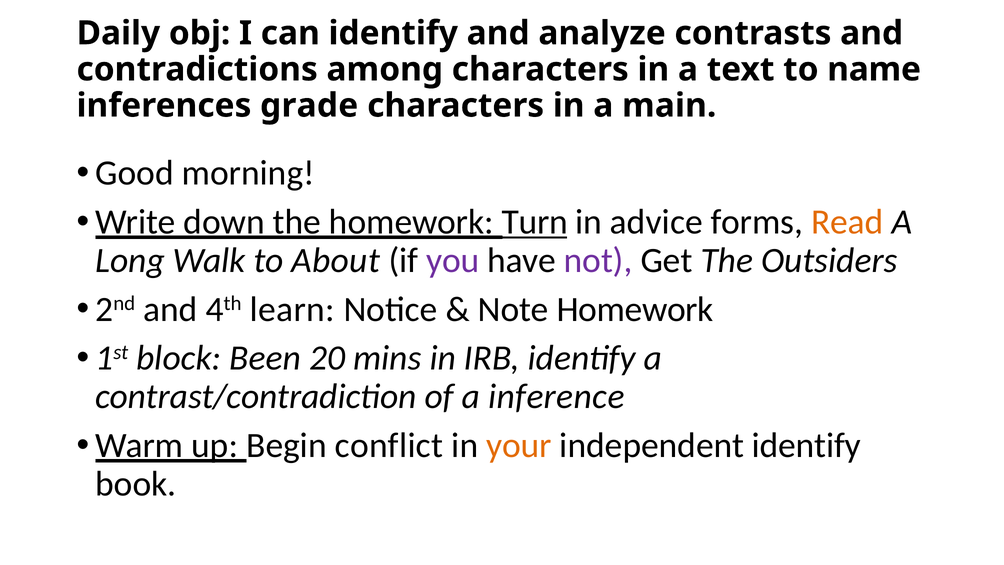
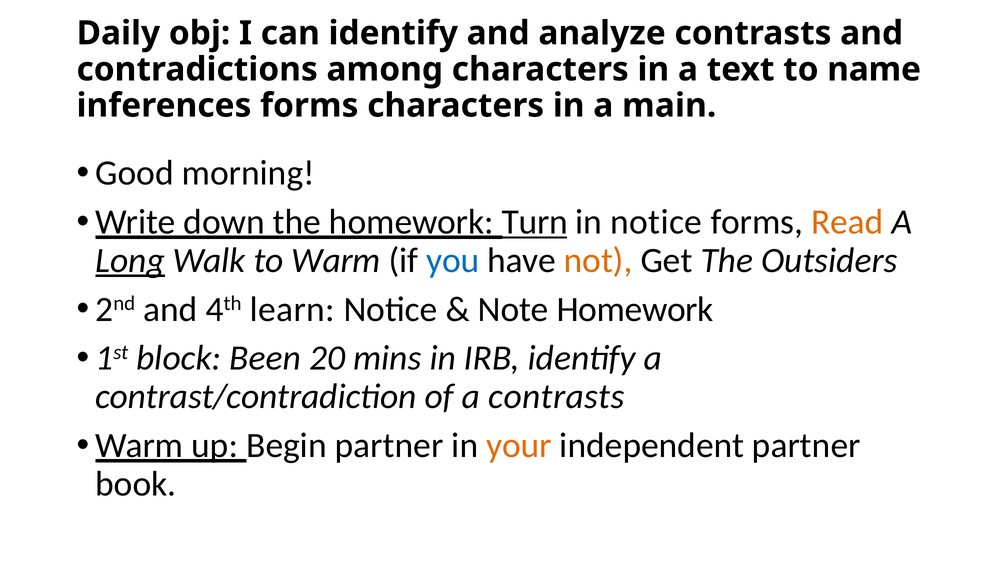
inferences grade: grade -> forms
in advice: advice -> notice
Long underline: none -> present
to About: About -> Warm
you colour: purple -> blue
not colour: purple -> orange
a inference: inference -> contrasts
Begin conflict: conflict -> partner
independent identify: identify -> partner
